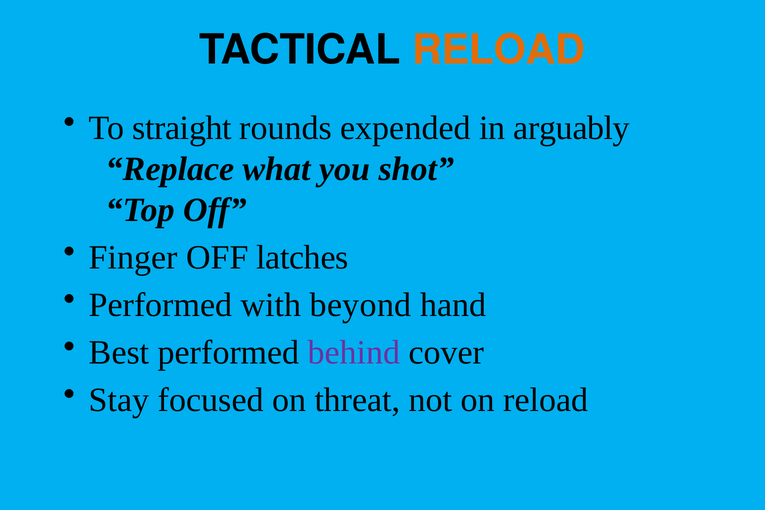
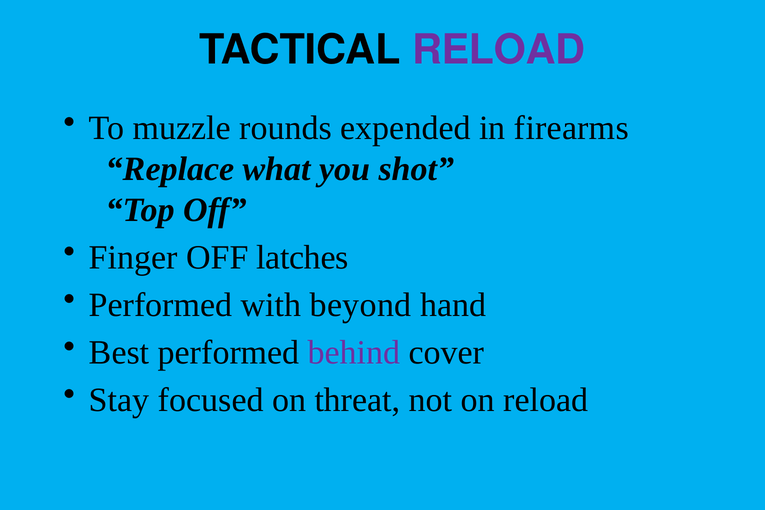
RELOAD at (499, 50) colour: orange -> purple
straight: straight -> muzzle
arguably: arguably -> firearms
